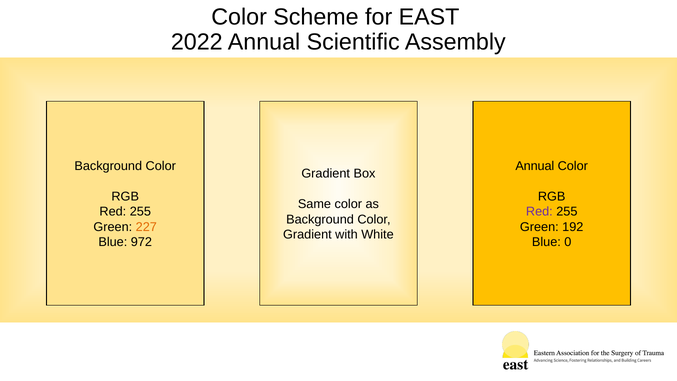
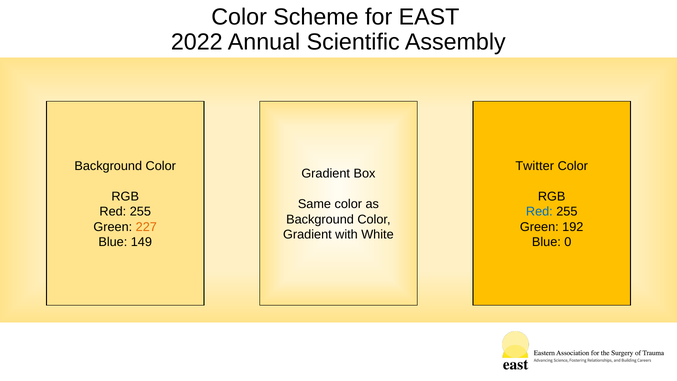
Annual at (535, 166): Annual -> Twitter
Red at (539, 212) colour: purple -> blue
972: 972 -> 149
